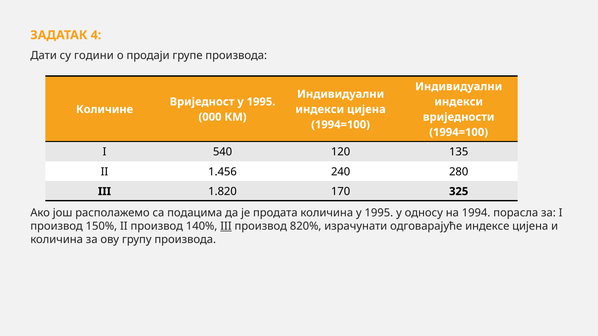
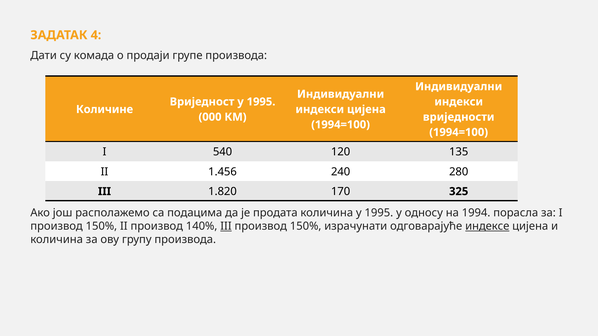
години: години -> комада
820% at (306, 226): 820% -> 150%
индексе underline: none -> present
